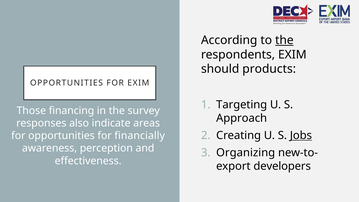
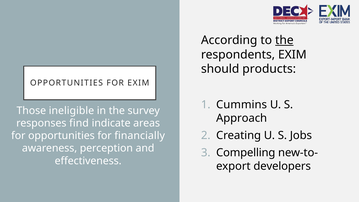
Targeting: Targeting -> Cummins
financing: financing -> ineligible
also: also -> find
Jobs underline: present -> none
Organizing: Organizing -> Compelling
